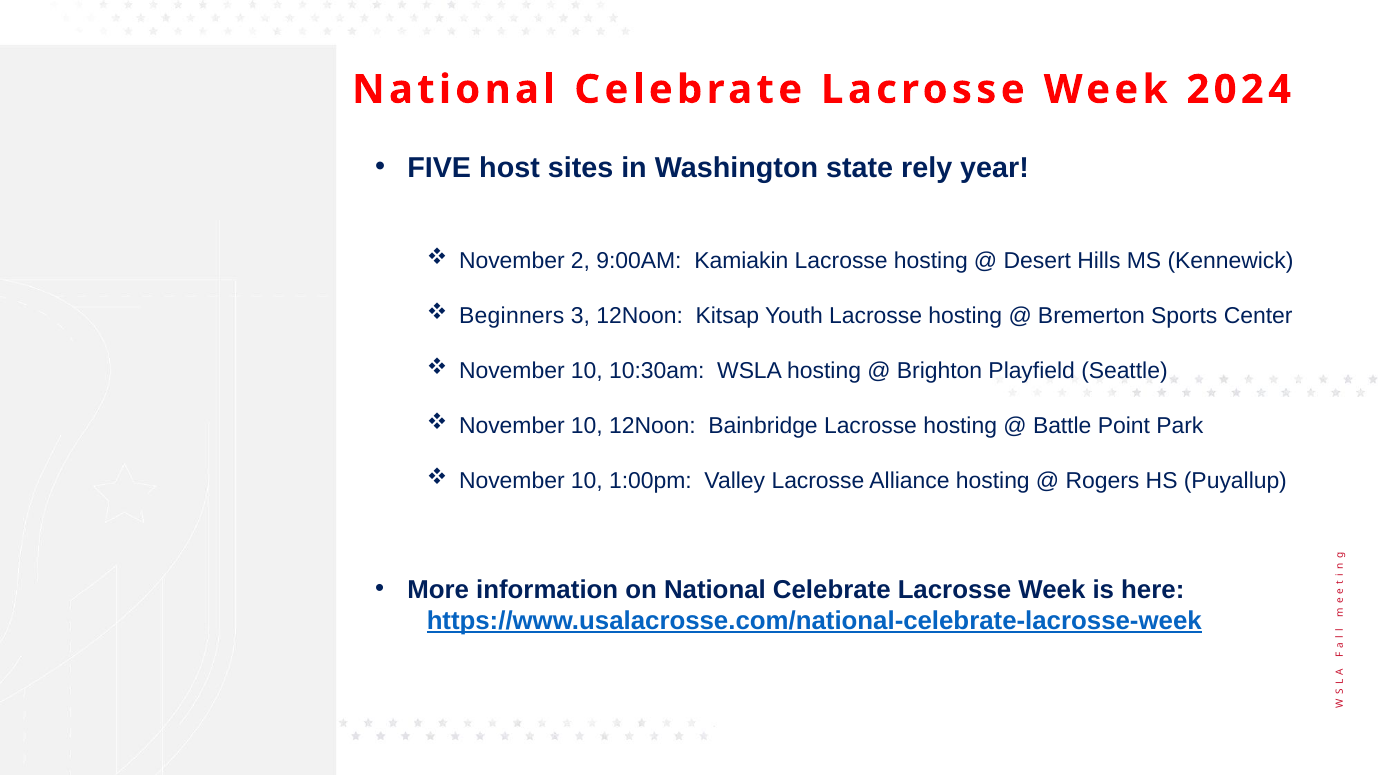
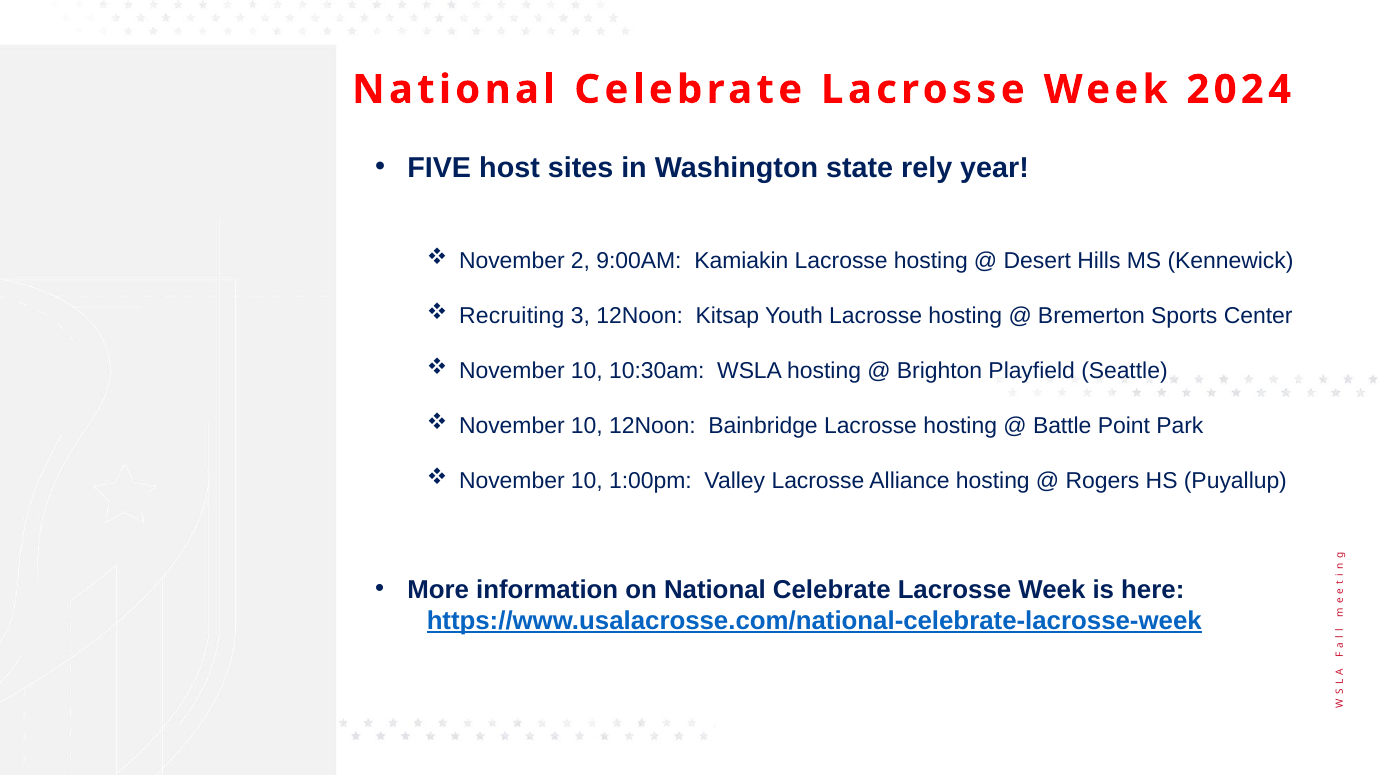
Beginners: Beginners -> Recruiting
